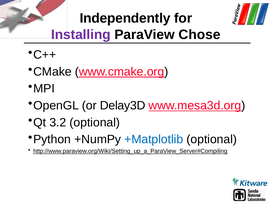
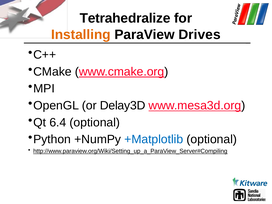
Independently: Independently -> Tetrahedralize
Installing colour: purple -> orange
Chose: Chose -> Drives
3.2: 3.2 -> 6.4
